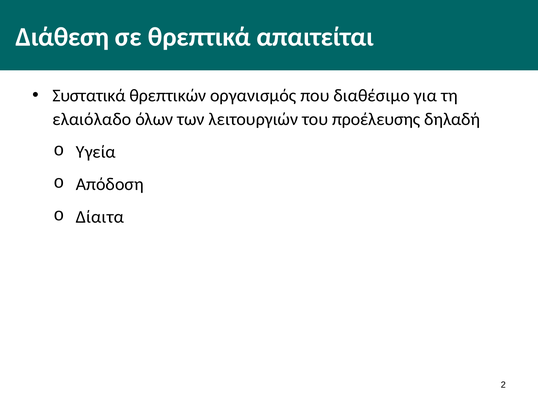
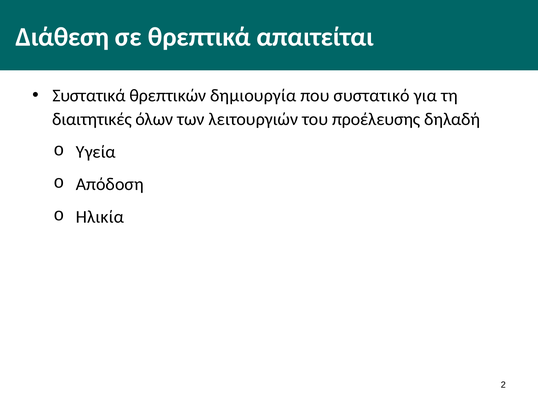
οργανισμός: οργανισμός -> δημιουργία
διαθέσιμο: διαθέσιμο -> συστατικό
ελαιόλαδο: ελαιόλαδο -> διαιτητικές
Δίαιτα: Δίαιτα -> Ηλικία
